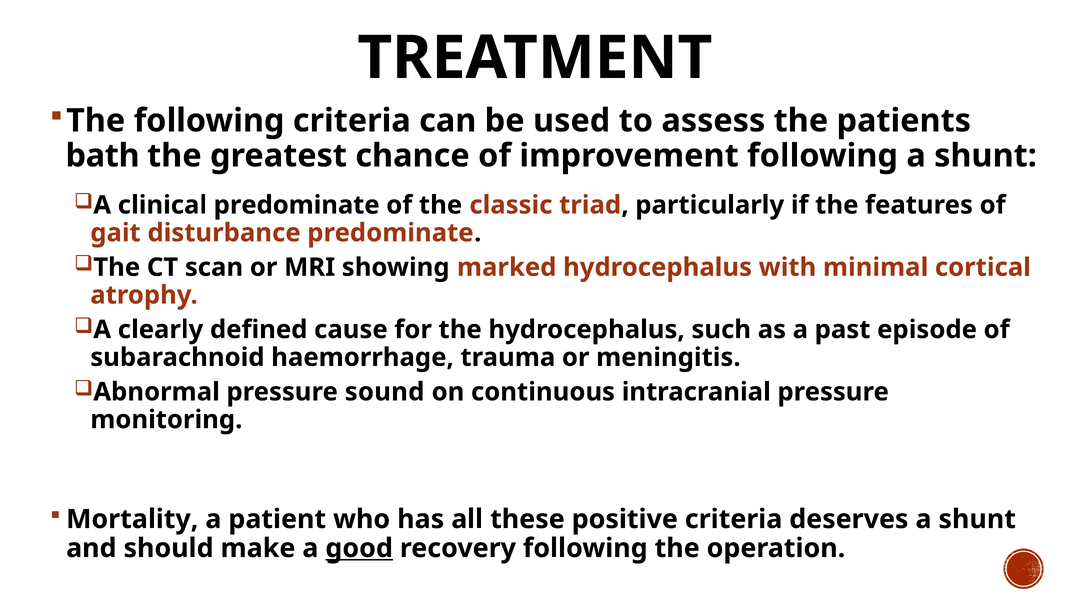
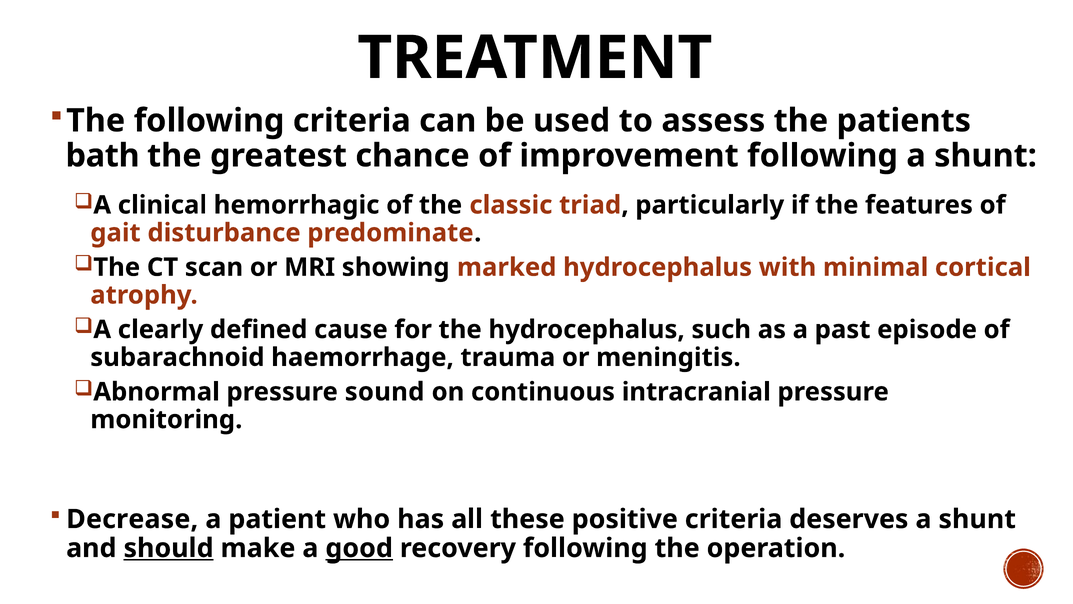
clinical predominate: predominate -> hemorrhagic
Mortality: Mortality -> Decrease
should underline: none -> present
